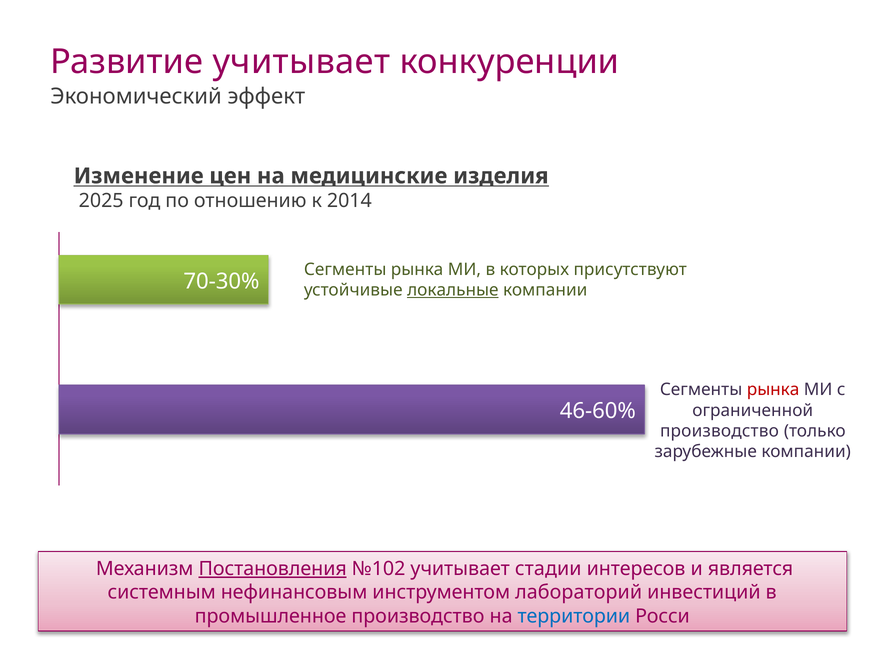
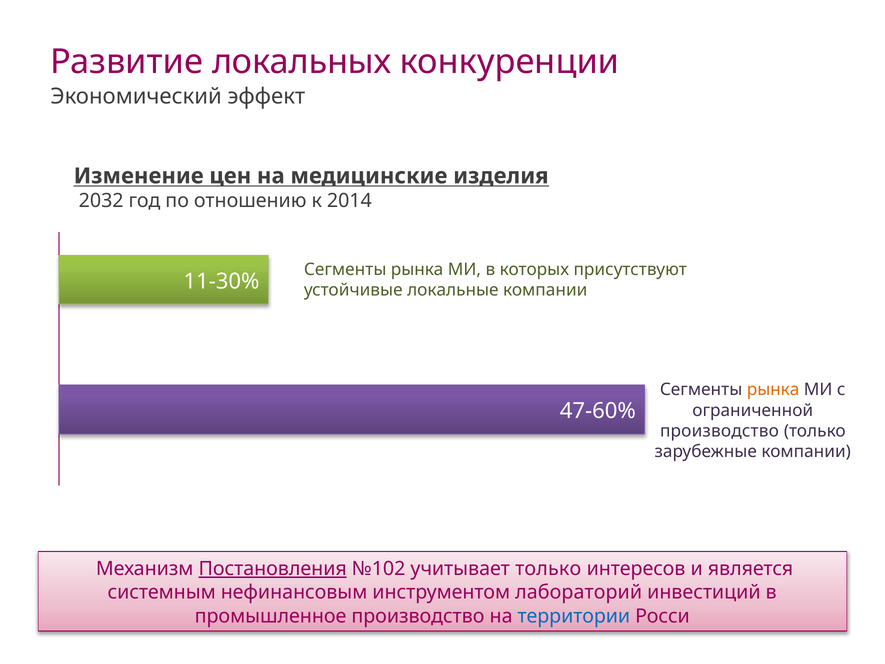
Развитие учитывает: учитывает -> локальных
2025: 2025 -> 2032
70-30%: 70-30% -> 11-30%
локальные underline: present -> none
рынка at (773, 390) colour: red -> orange
46-60%: 46-60% -> 47-60%
учитывает стадии: стадии -> только
